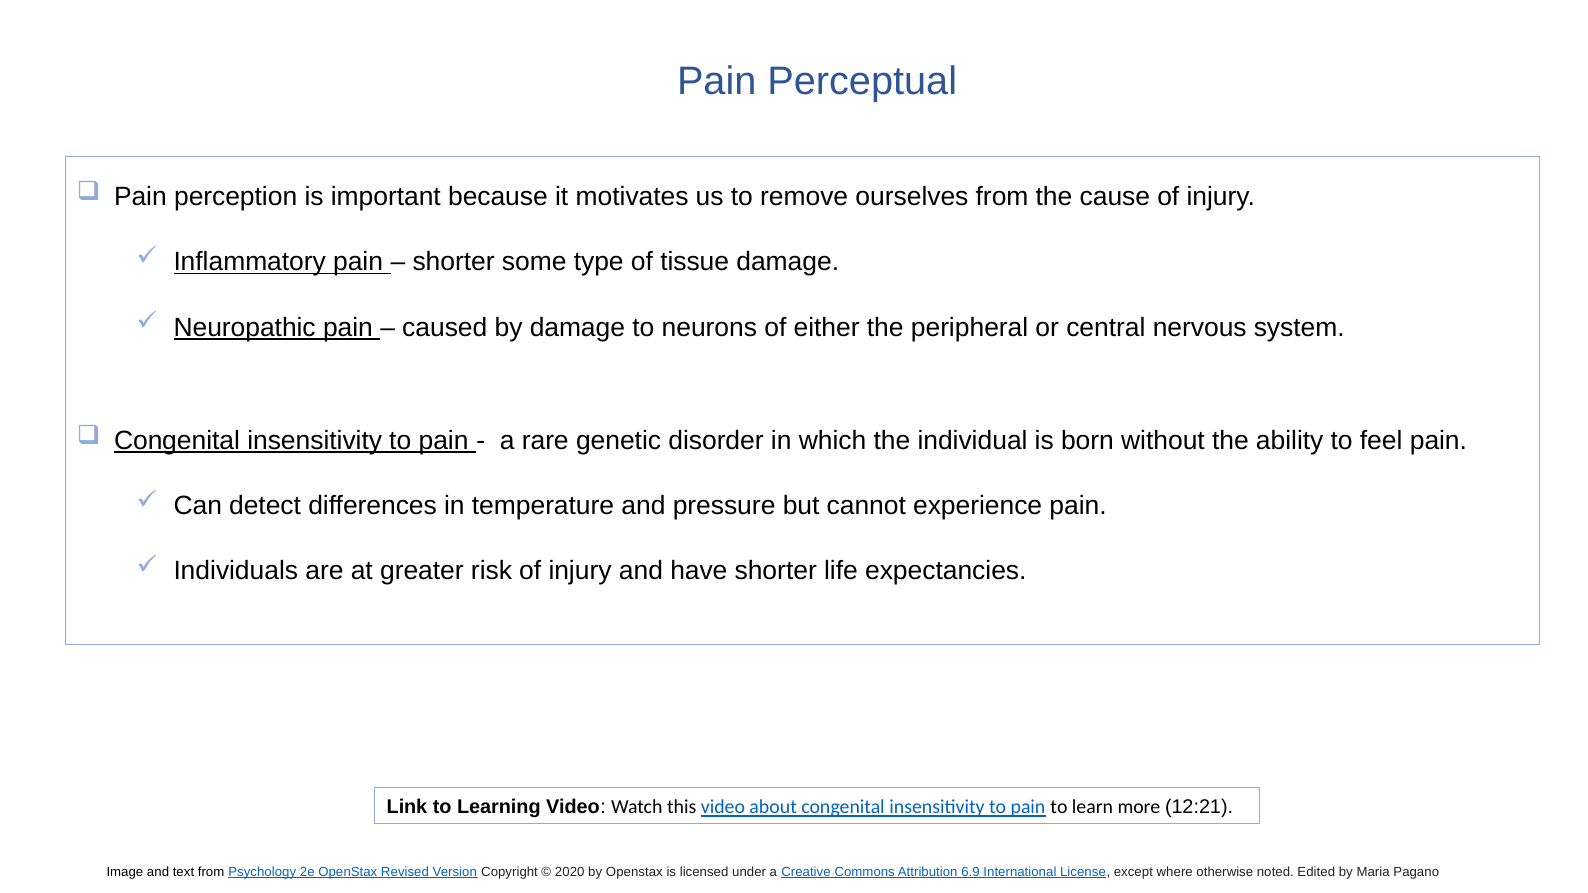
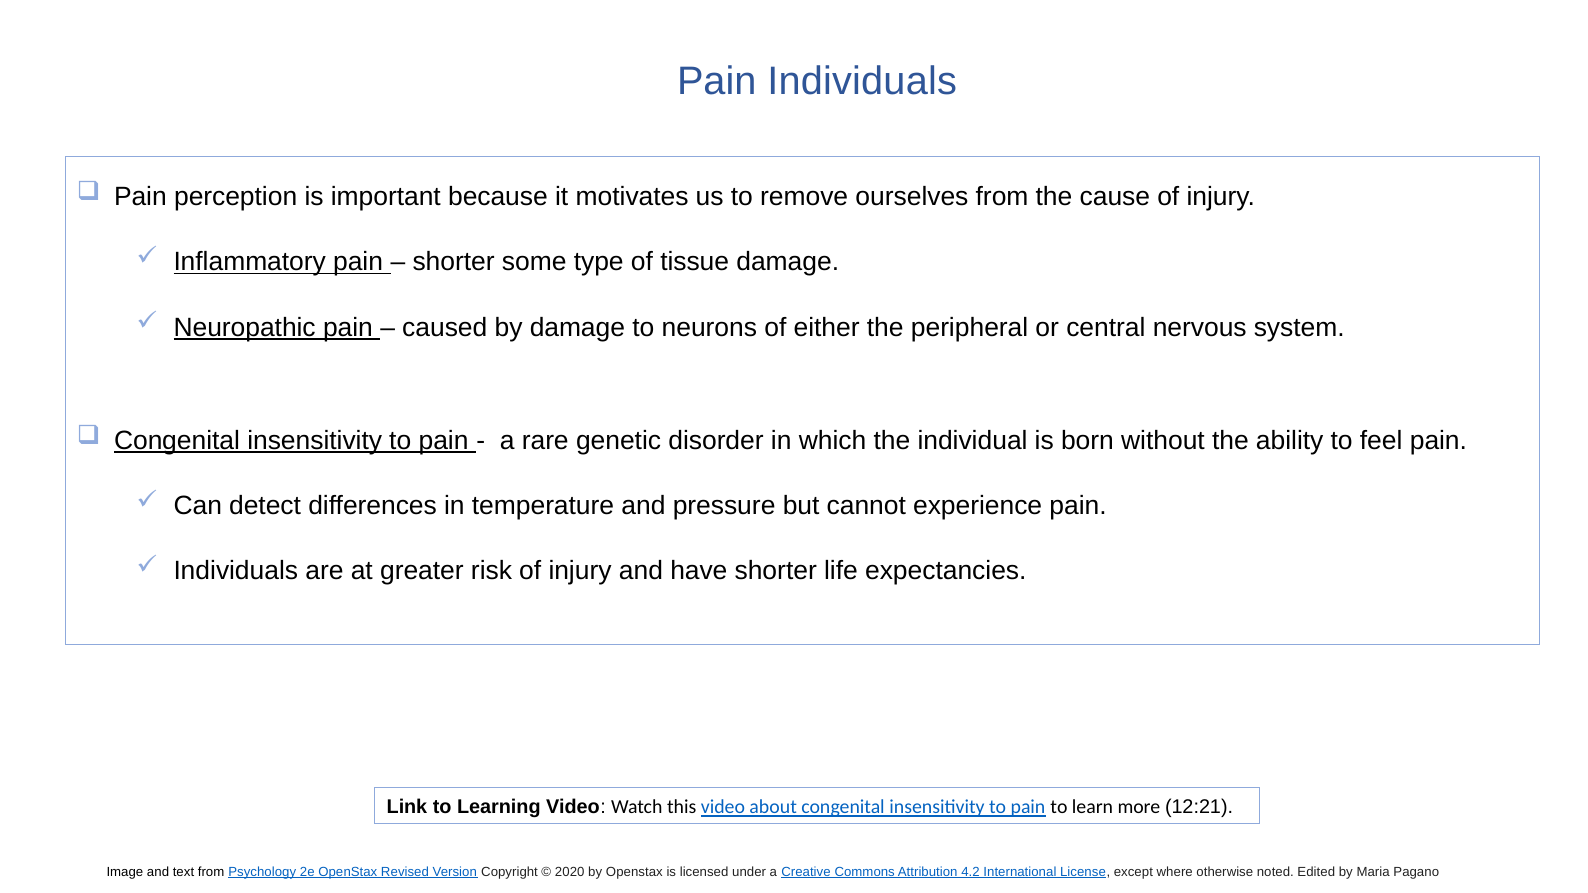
Pain Perceptual: Perceptual -> Individuals
6.9: 6.9 -> 4.2
